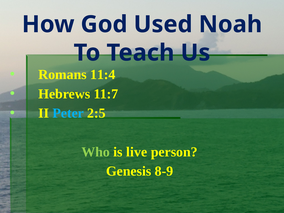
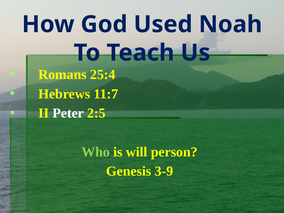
11:4: 11:4 -> 25:4
Peter colour: light blue -> white
live: live -> will
8-9: 8-9 -> 3-9
